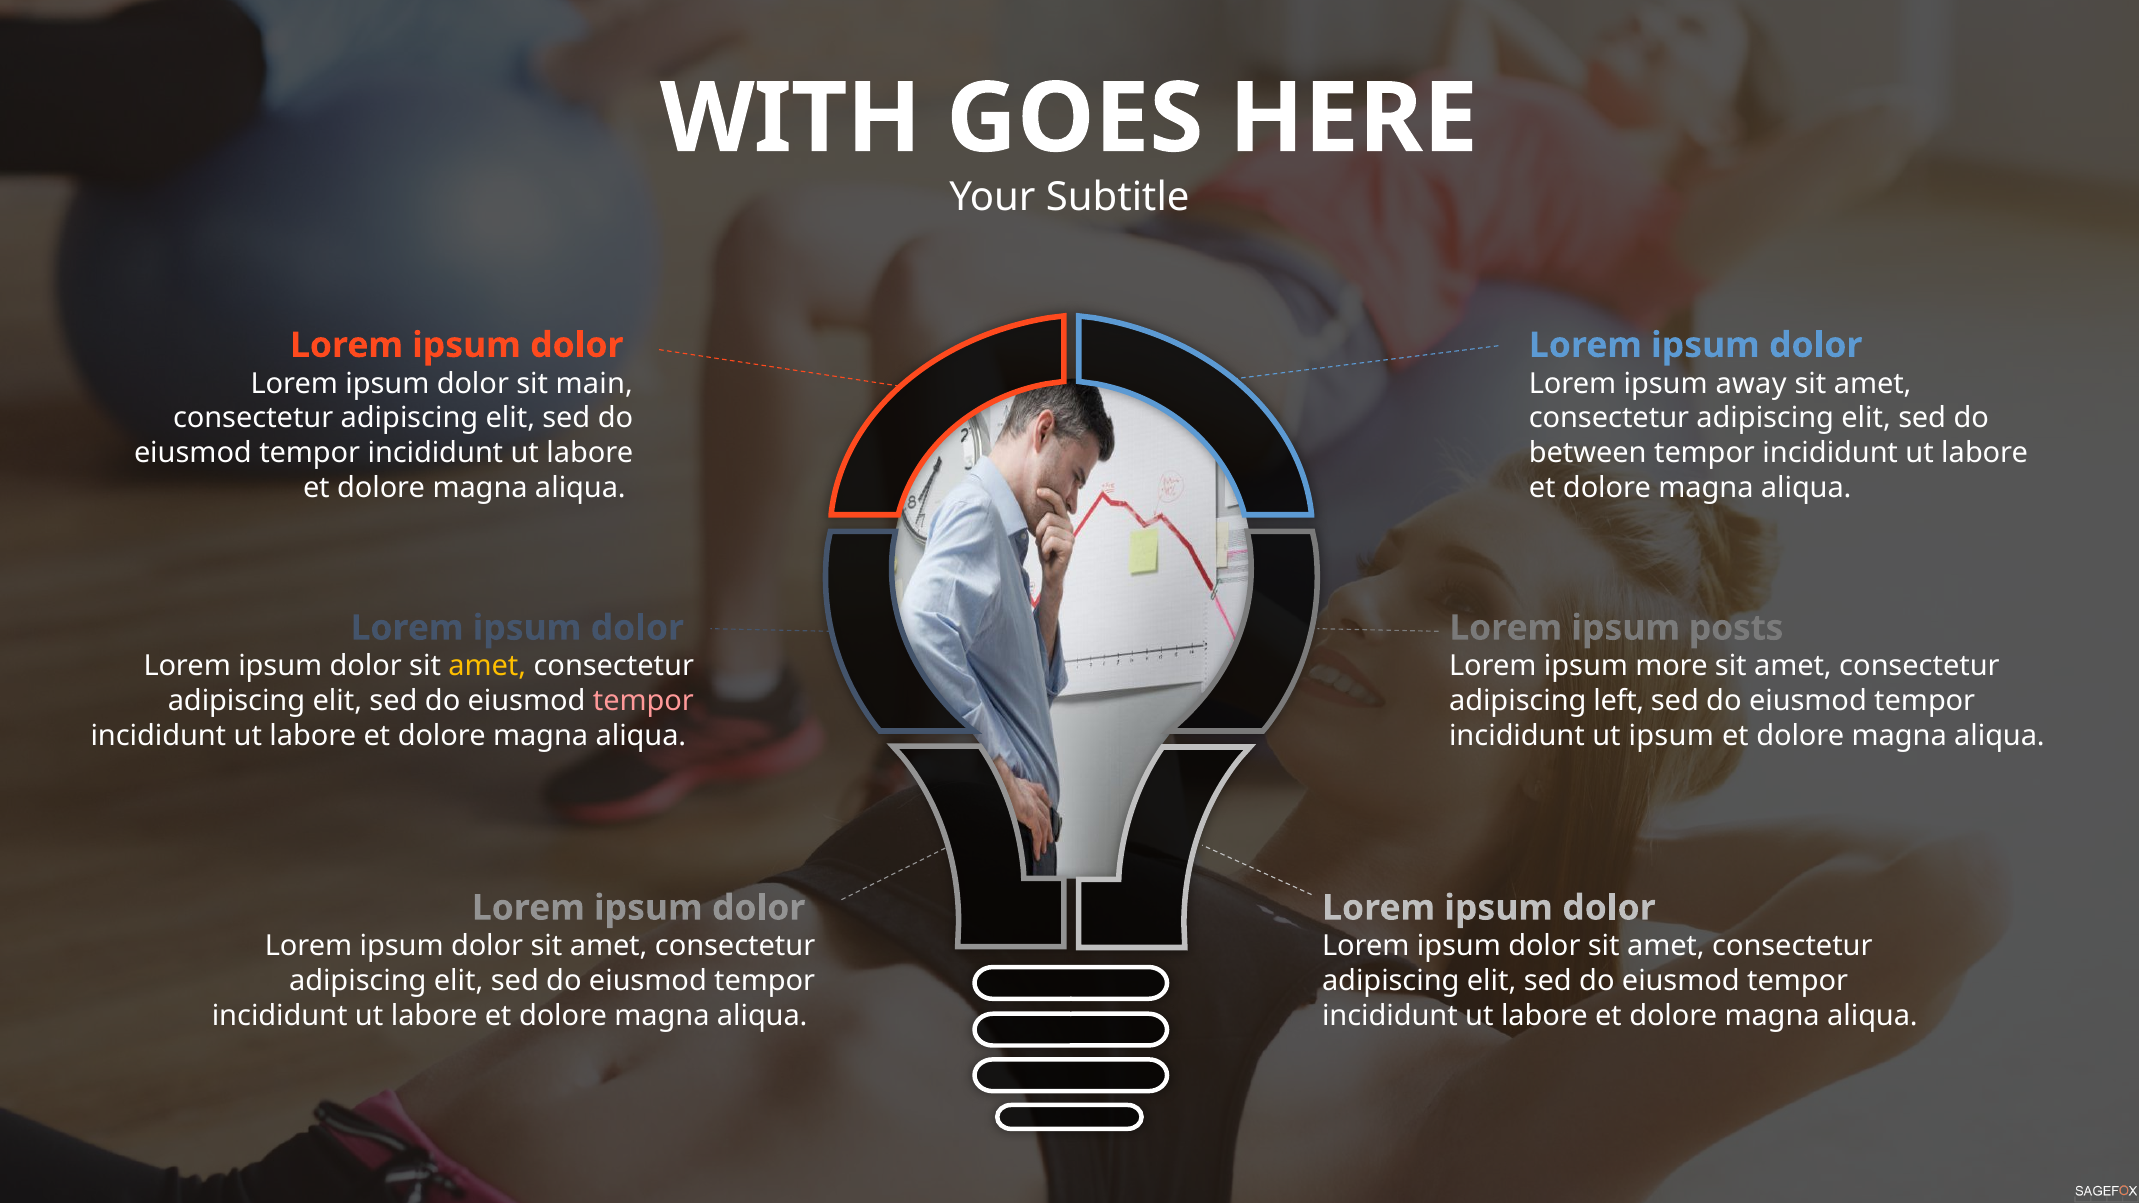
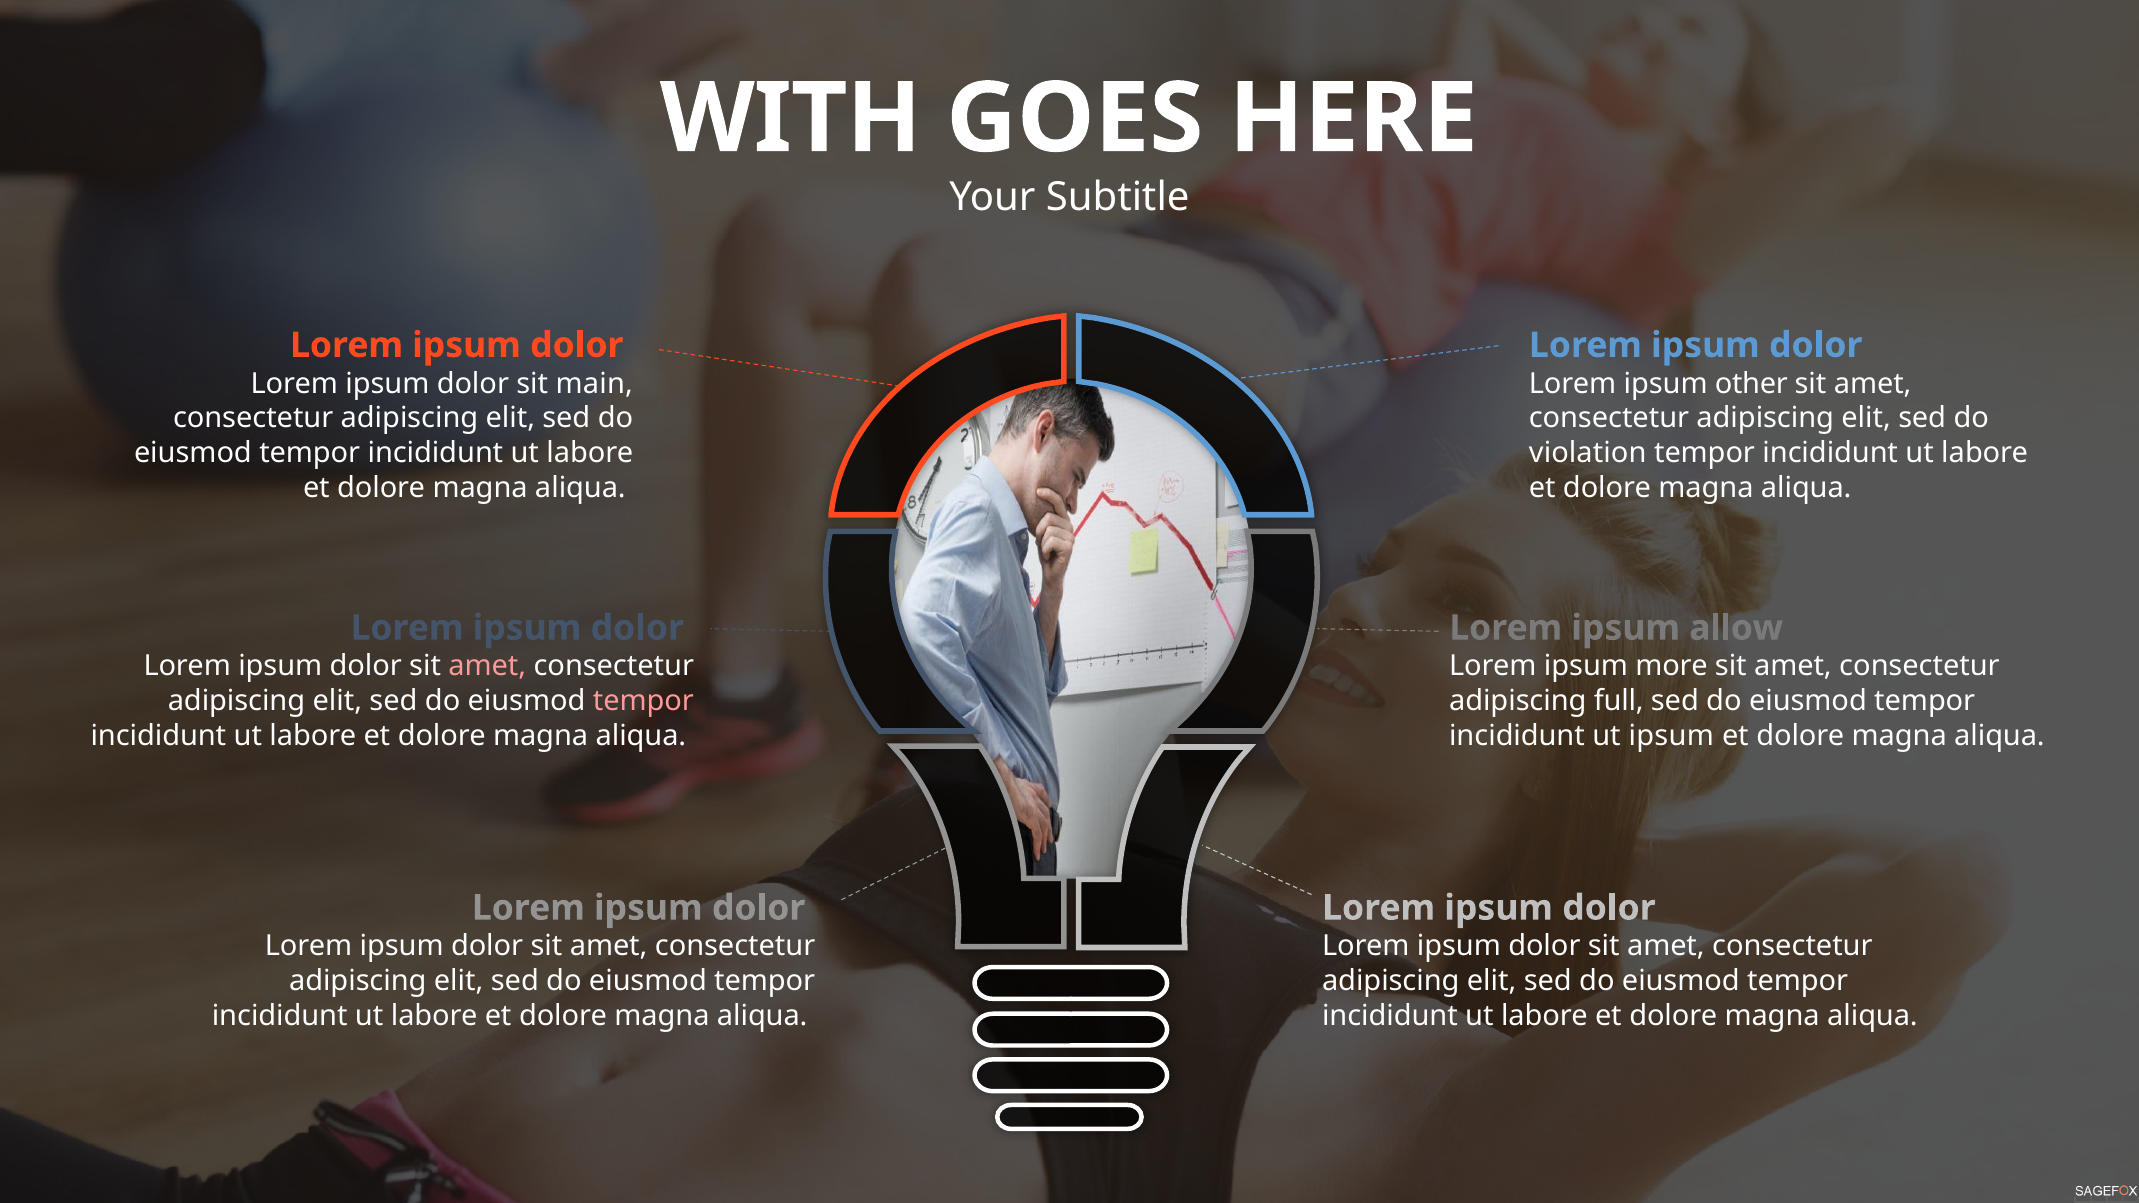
away: away -> other
between: between -> violation
posts: posts -> allow
amet at (487, 666) colour: yellow -> pink
left: left -> full
